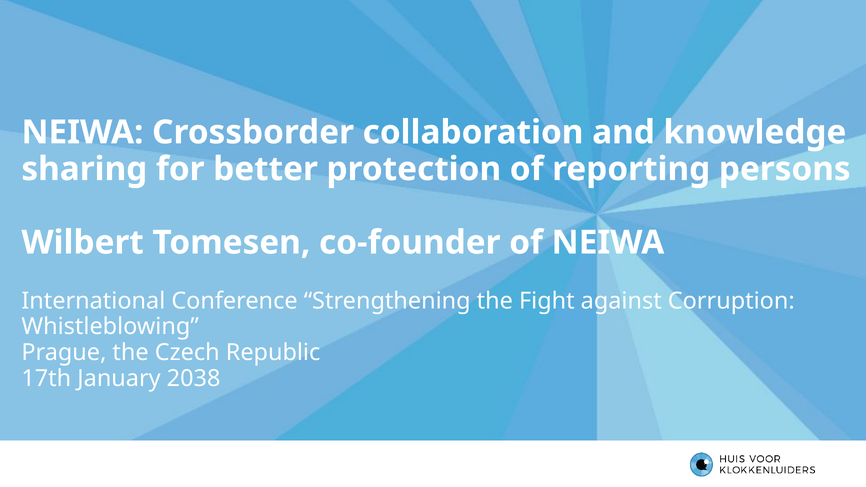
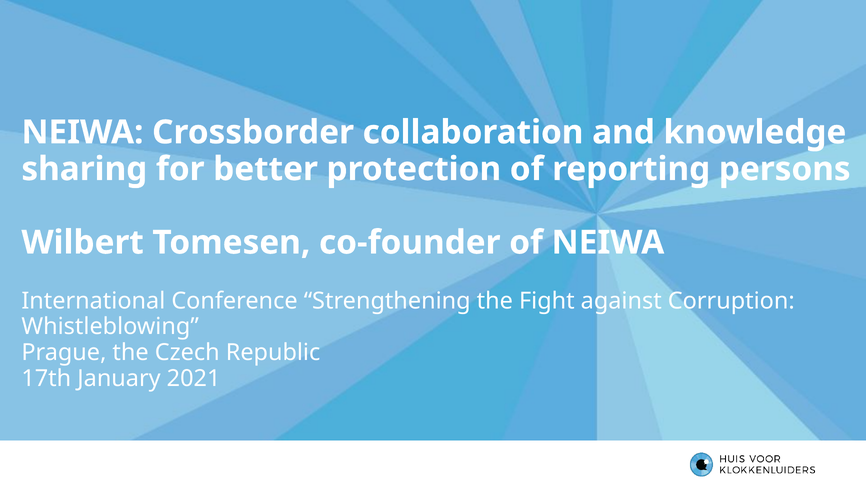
2038: 2038 -> 2021
